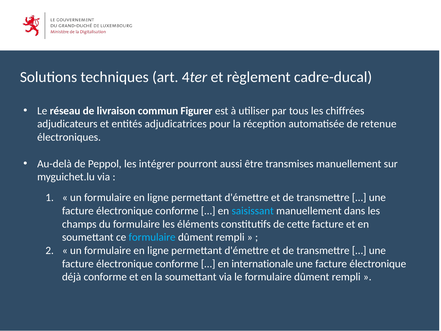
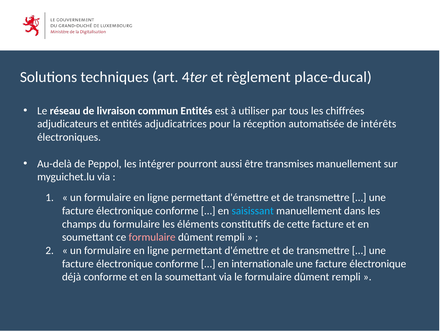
cadre-ducal: cadre-ducal -> place-ducal
commun Figurer: Figurer -> Entités
retenue: retenue -> intérêts
formulaire at (152, 237) colour: light blue -> pink
